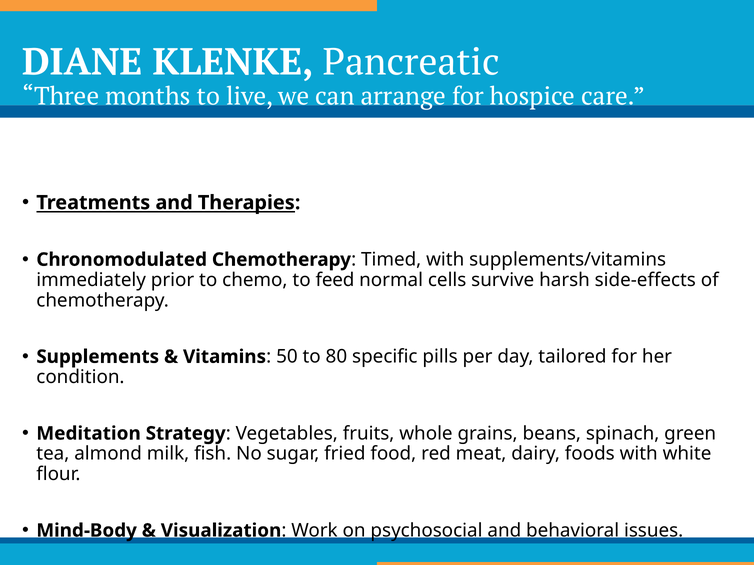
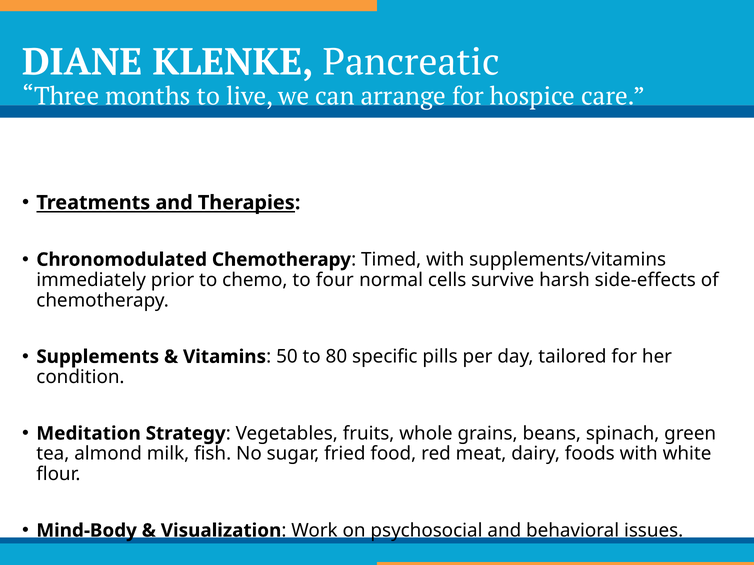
feed: feed -> four
